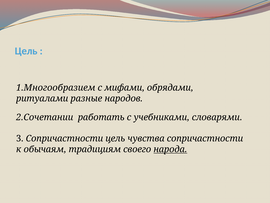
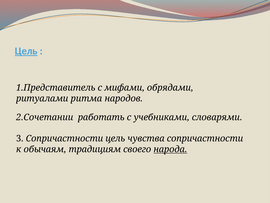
Цель at (26, 51) underline: none -> present
1.Многообразием: 1.Многообразием -> 1.Представитель
разные: разные -> ритма
